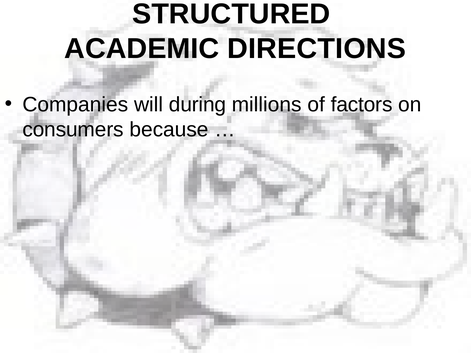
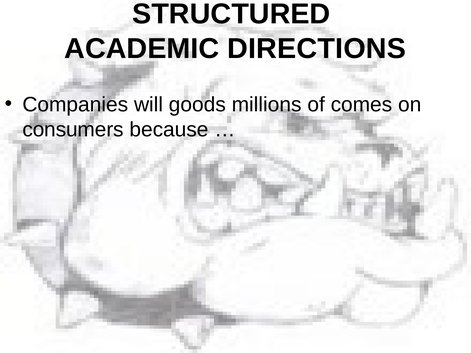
during: during -> goods
factors: factors -> comes
